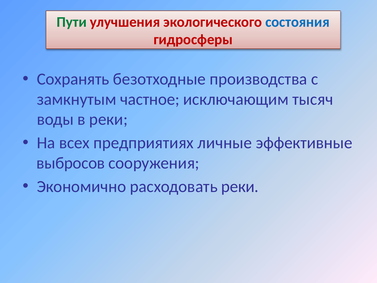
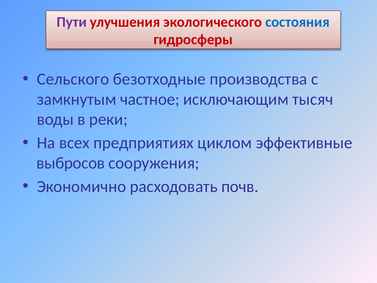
Пути colour: green -> purple
Сохранять: Сохранять -> Сельского
личные: личные -> циклом
расходовать реки: реки -> почв
